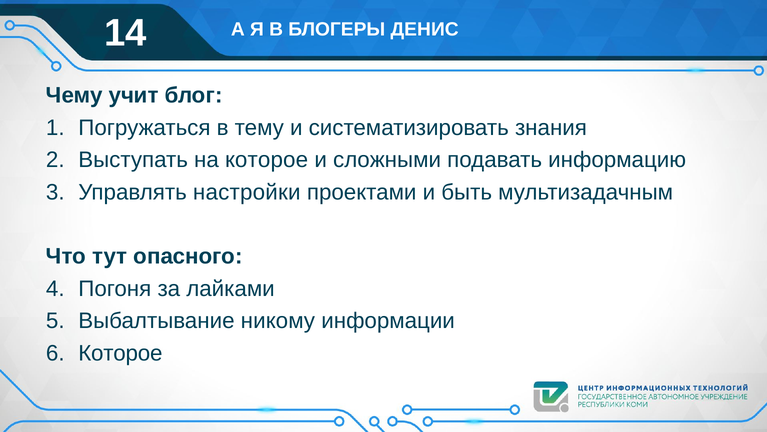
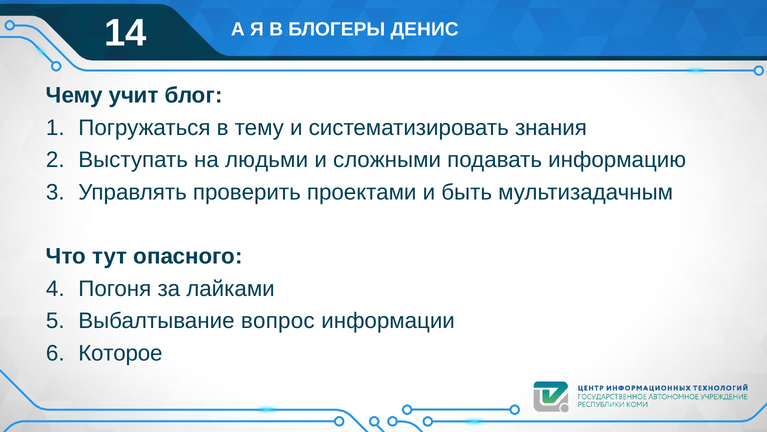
на которое: которое -> людьми
настройки: настройки -> проверить
никому: никому -> вопрос
